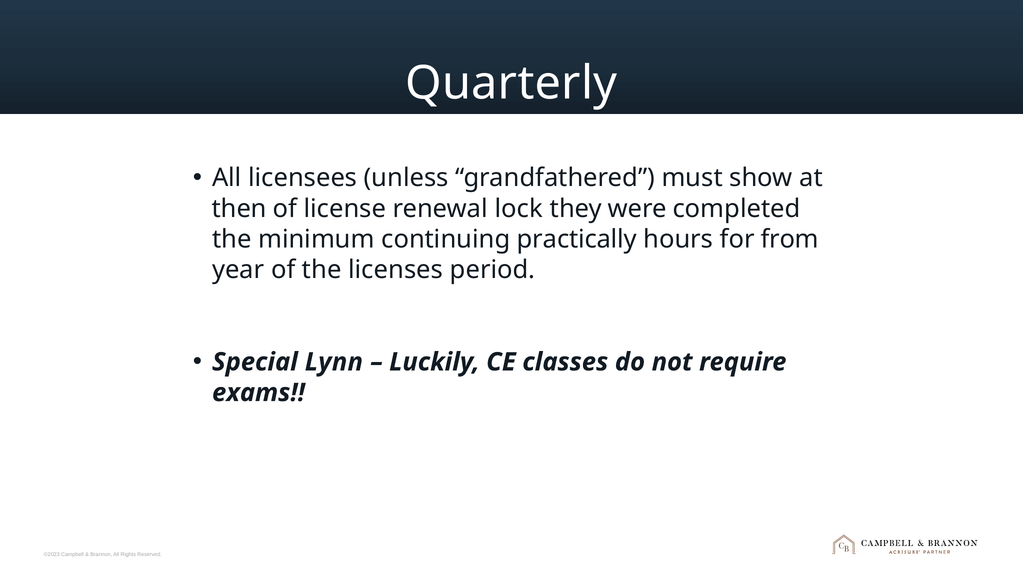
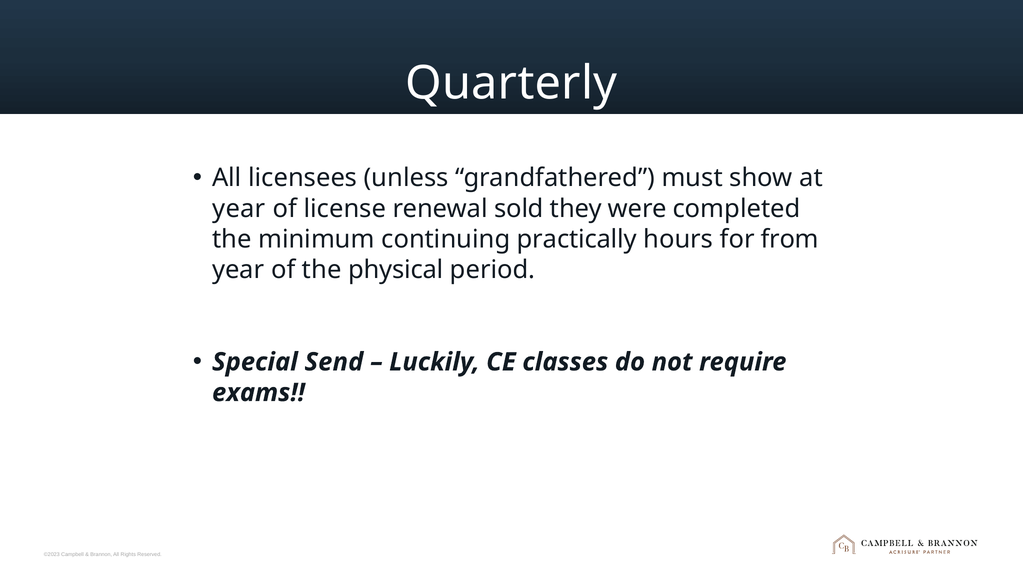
then at (239, 209): then -> year
lock: lock -> sold
licenses: licenses -> physical
Lynn: Lynn -> Send
